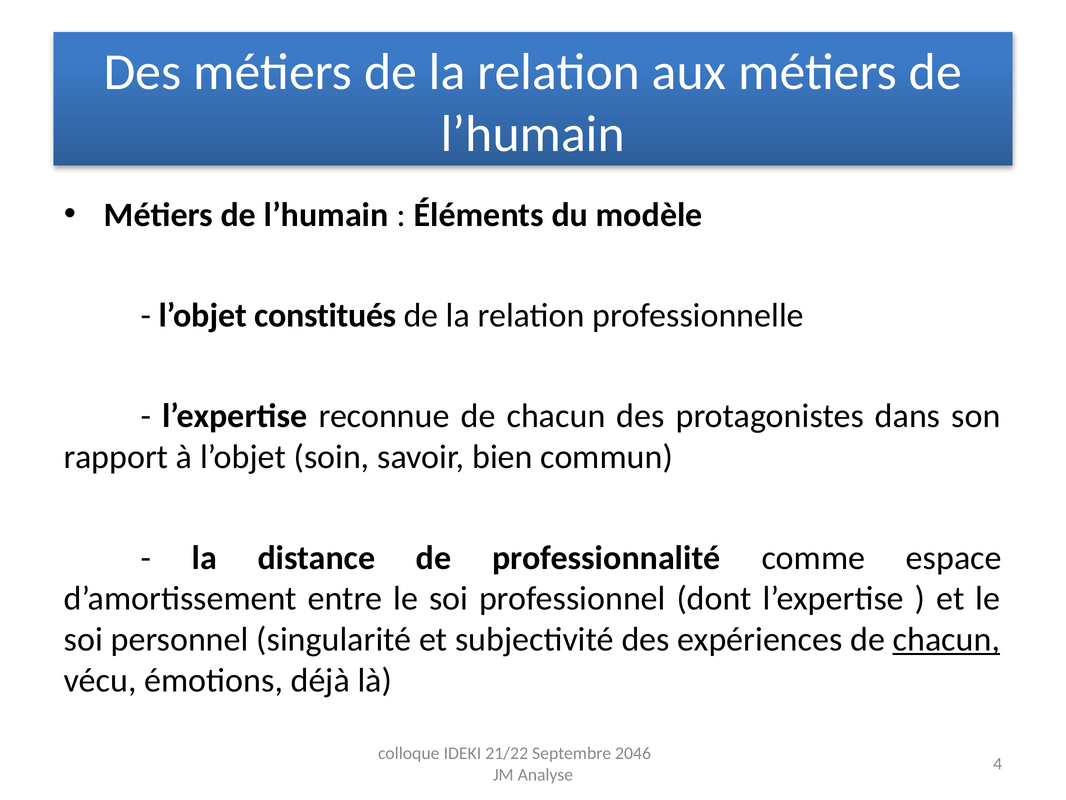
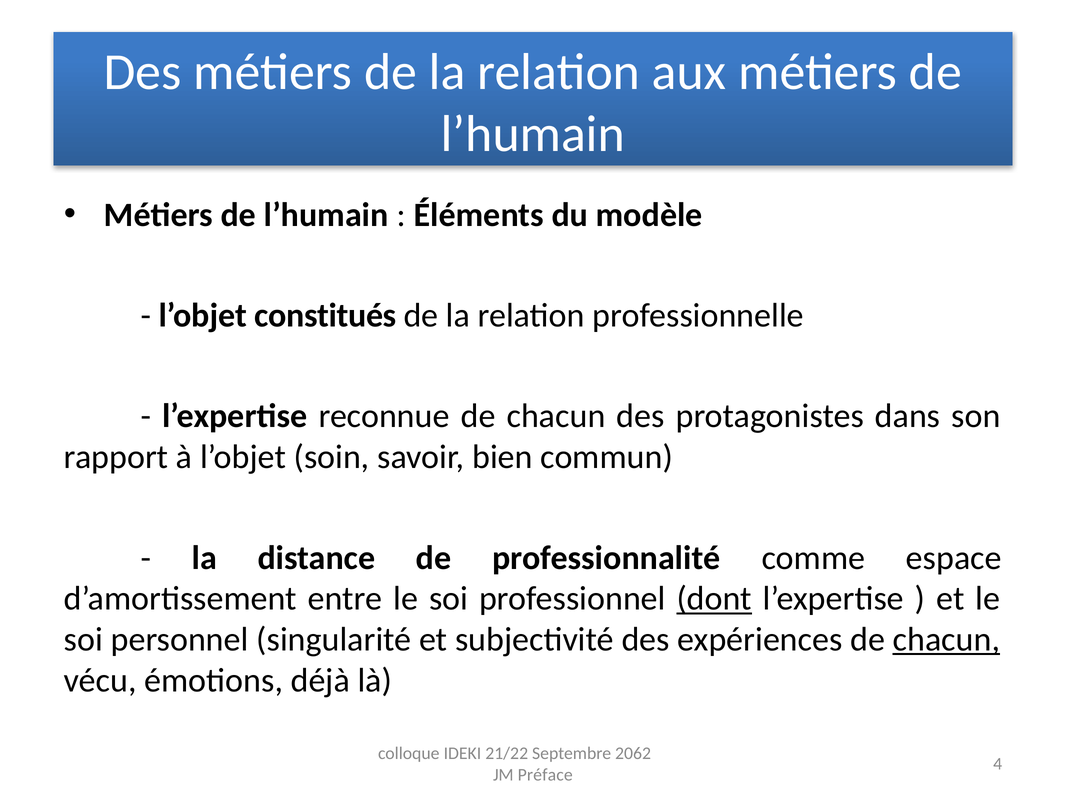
dont underline: none -> present
2046: 2046 -> 2062
Analyse: Analyse -> Préface
